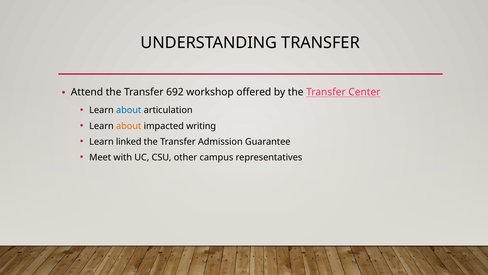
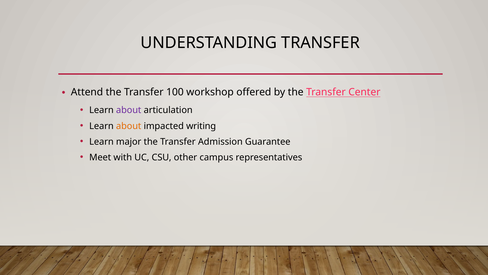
692: 692 -> 100
about at (129, 110) colour: blue -> purple
linked: linked -> major
